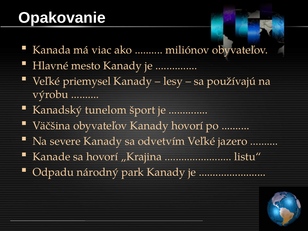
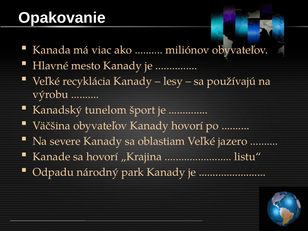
priemysel: priemysel -> recyklácia
odvetvím: odvetvím -> oblastiam
